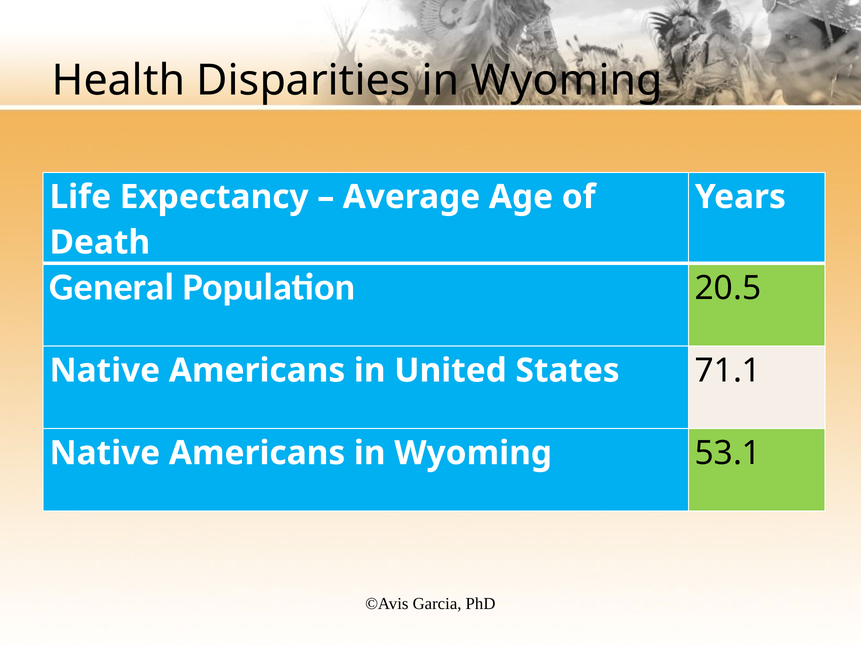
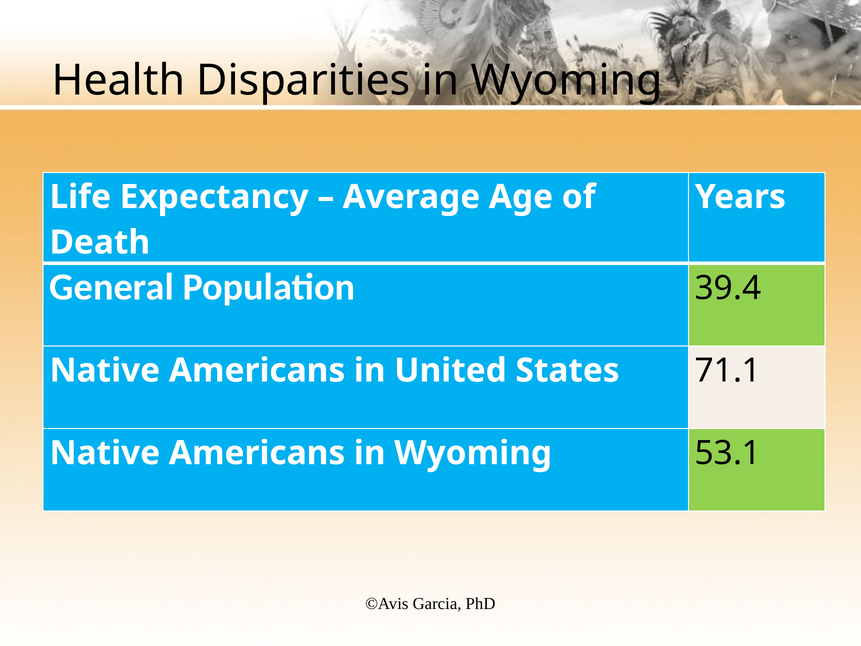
20.5: 20.5 -> 39.4
